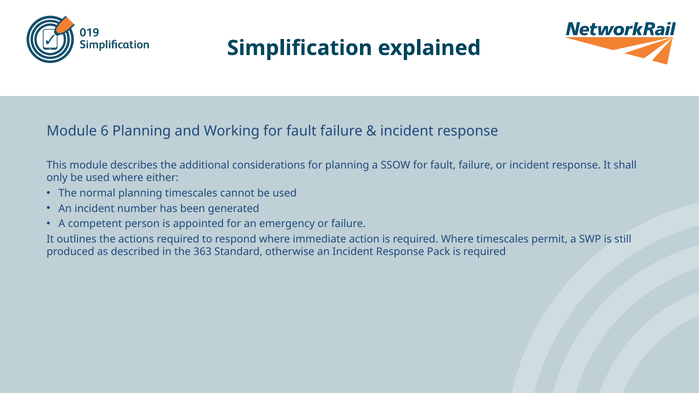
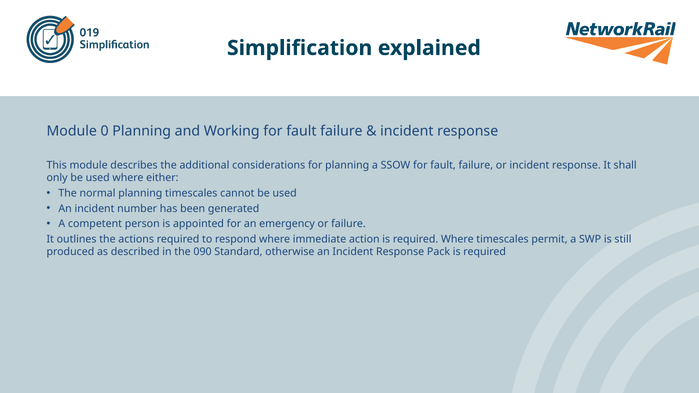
6: 6 -> 0
363: 363 -> 090
